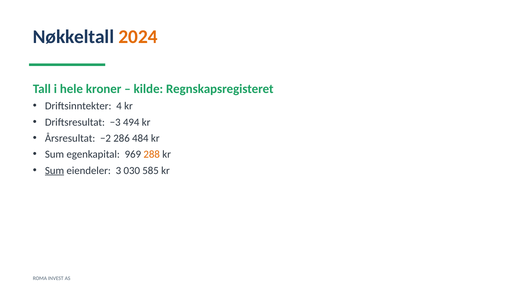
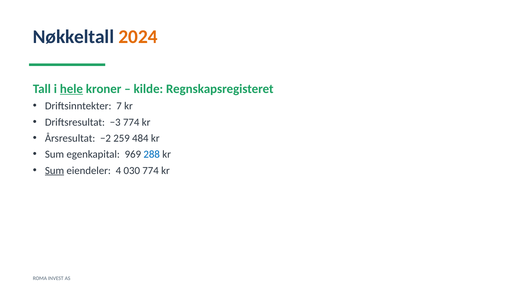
hele underline: none -> present
4: 4 -> 7
−3 494: 494 -> 774
286: 286 -> 259
288 colour: orange -> blue
3: 3 -> 4
030 585: 585 -> 774
